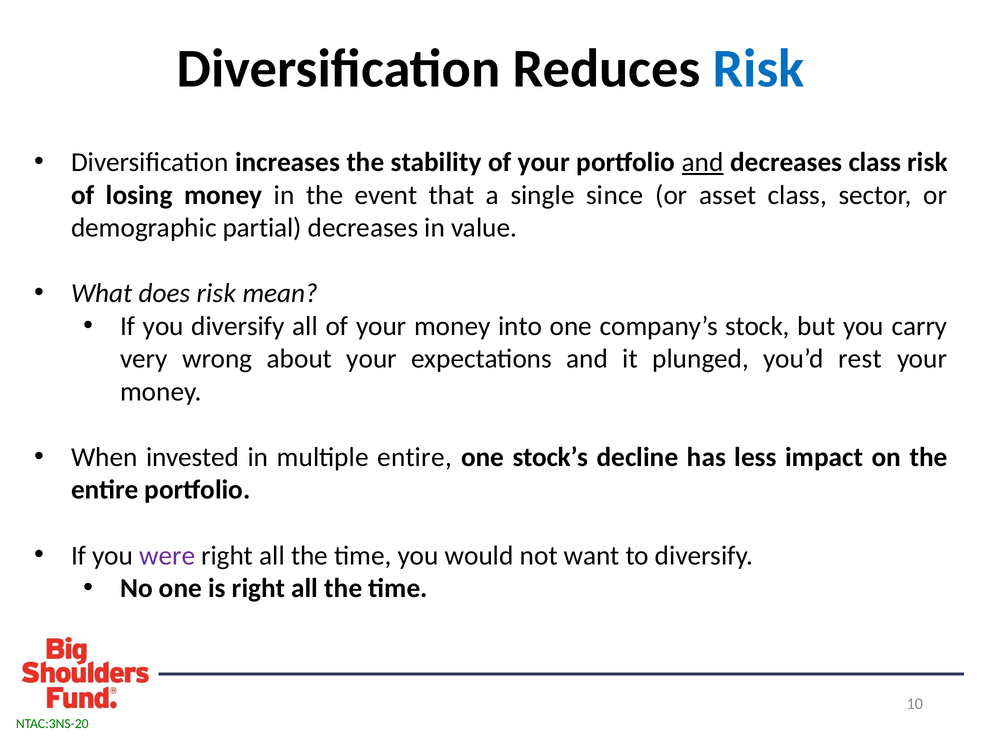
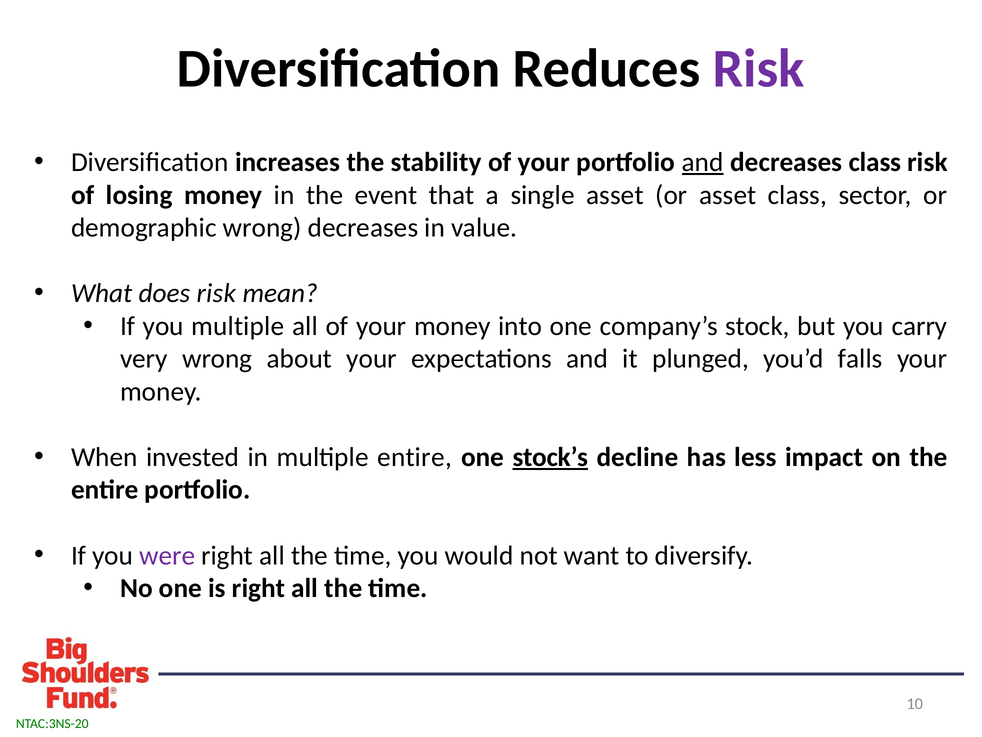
Risk at (759, 69) colour: blue -> purple
single since: since -> asset
demographic partial: partial -> wrong
you diversify: diversify -> multiple
rest: rest -> falls
stock’s underline: none -> present
